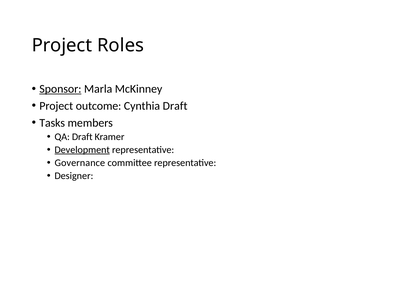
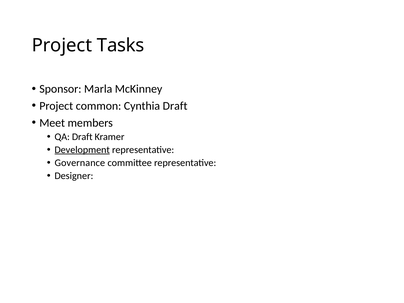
Roles: Roles -> Tasks
Sponsor underline: present -> none
outcome: outcome -> common
Tasks: Tasks -> Meet
